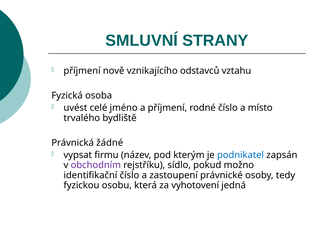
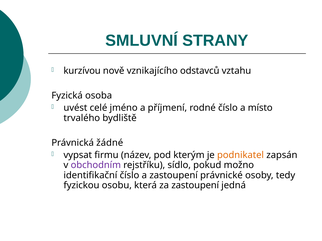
příjmení at (82, 71): příjmení -> kurzívou
podnikatel colour: blue -> orange
za vyhotovení: vyhotovení -> zastoupení
